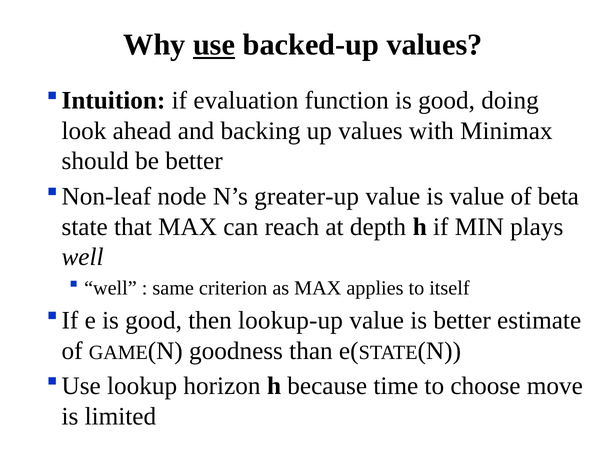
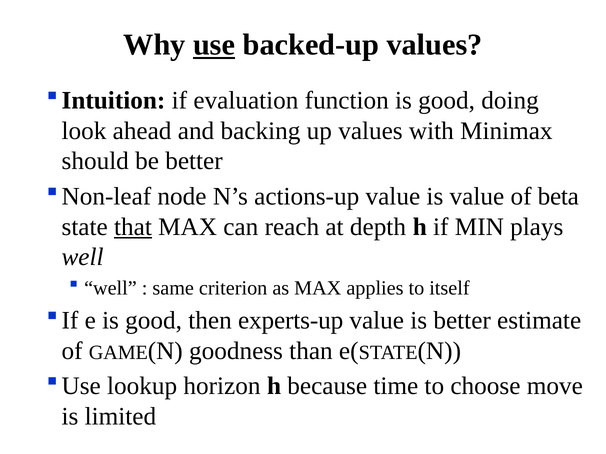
greater-up: greater-up -> actions-up
that underline: none -> present
lookup-up: lookup-up -> experts-up
